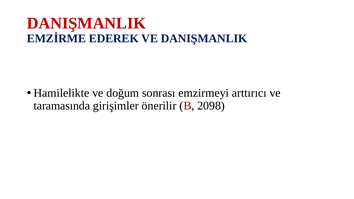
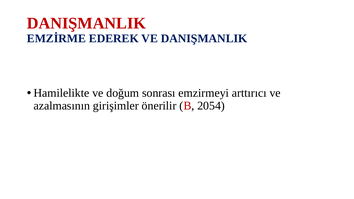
taramasında: taramasında -> azalmasının
2098: 2098 -> 2054
